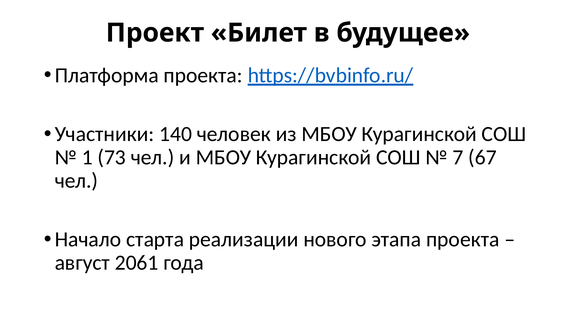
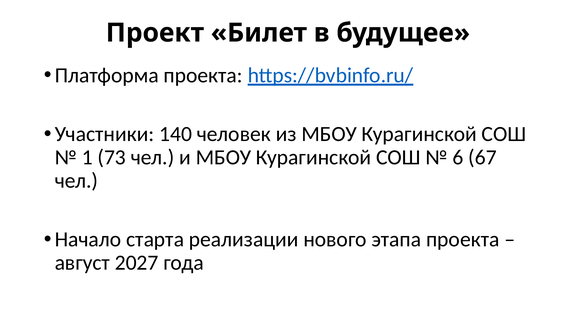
7: 7 -> 6
2061: 2061 -> 2027
